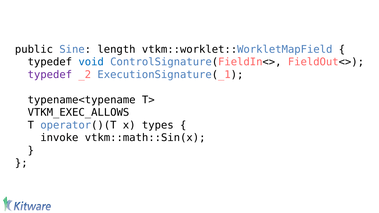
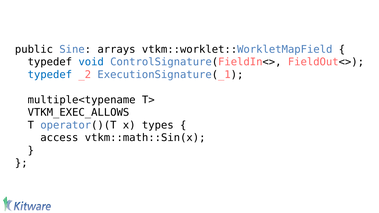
length: length -> arrays
typedef at (50, 75) colour: purple -> blue
typename<typename: typename<typename -> multiple<typename
invoke: invoke -> access
